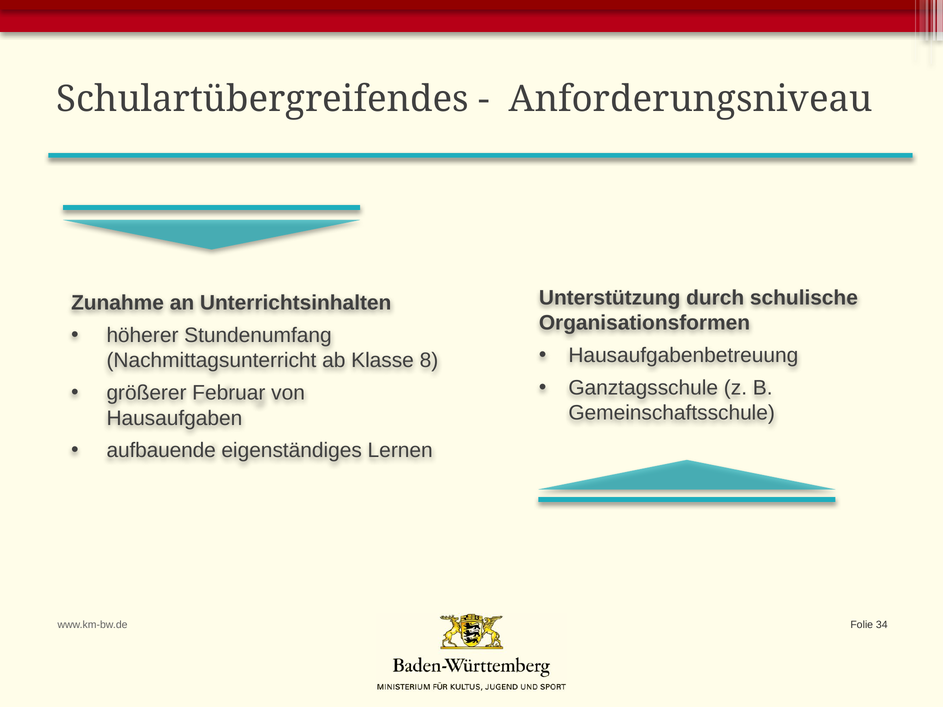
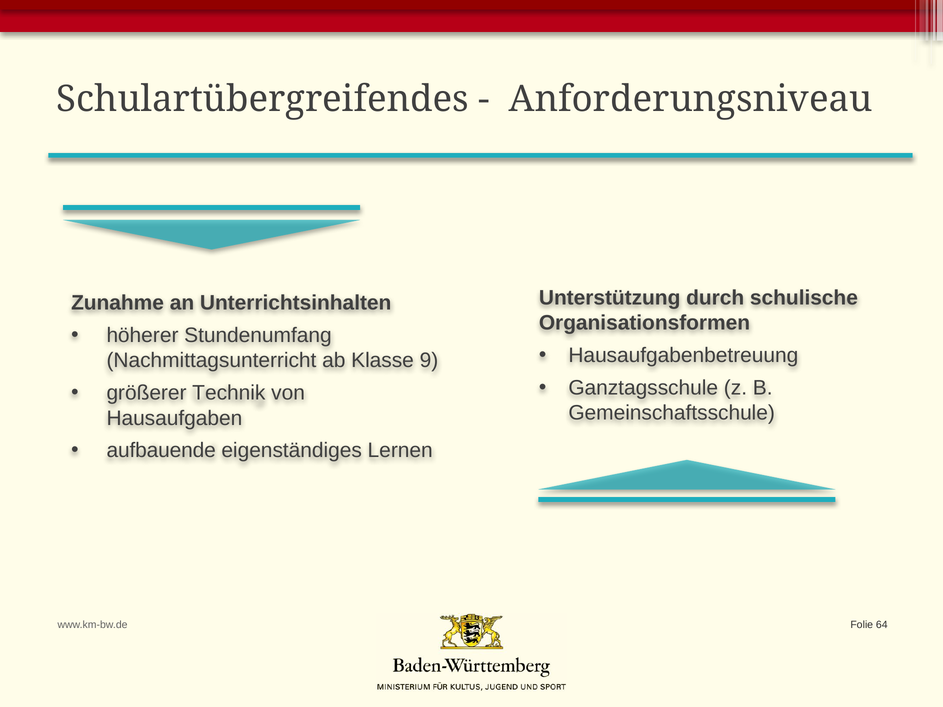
8: 8 -> 9
Februar: Februar -> Technik
34: 34 -> 64
